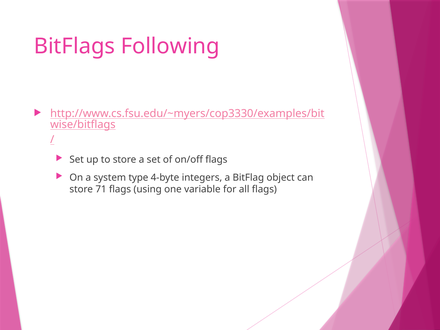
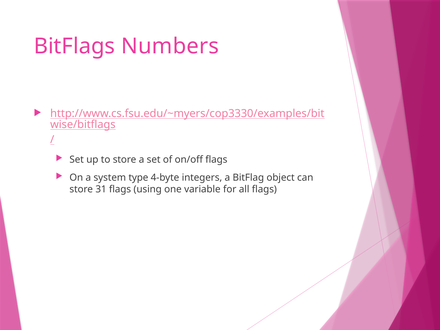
Following: Following -> Numbers
71: 71 -> 31
